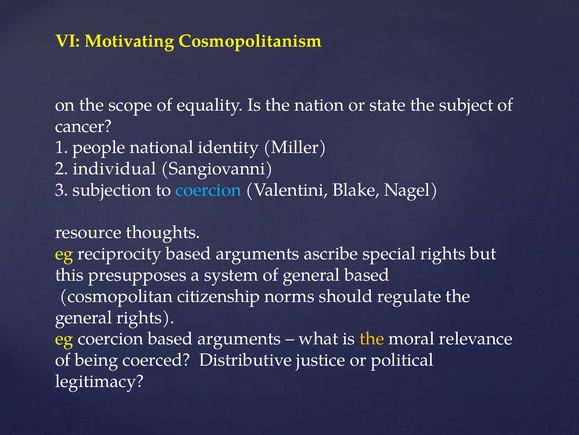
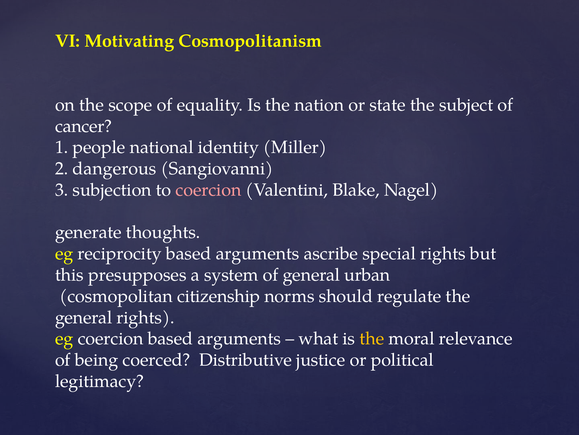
individual: individual -> dangerous
coercion at (208, 190) colour: light blue -> pink
resource: resource -> generate
general based: based -> urban
